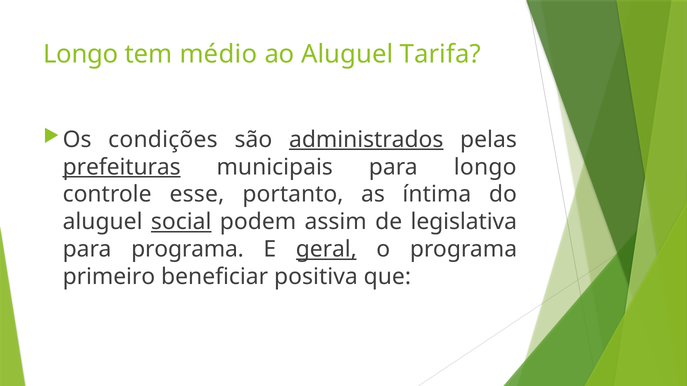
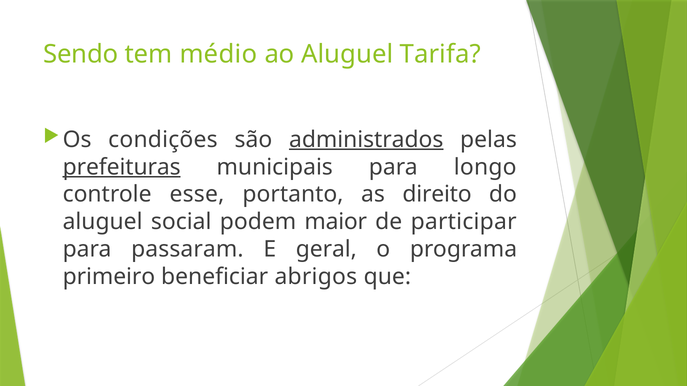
Longo at (81, 54): Longo -> Sendo
íntima: íntima -> direito
social underline: present -> none
assim: assim -> maior
legislativa: legislativa -> participar
para programa: programa -> passaram
geral underline: present -> none
positiva: positiva -> abrigos
